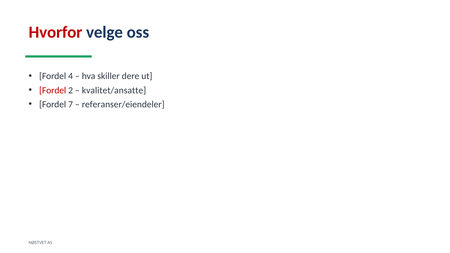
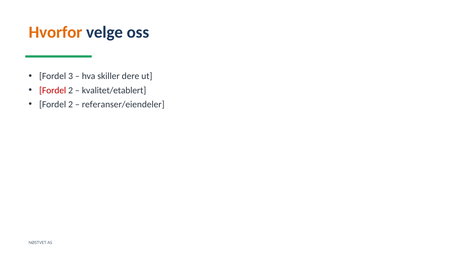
Hvorfor colour: red -> orange
4: 4 -> 3
kvalitet/ansatte: kvalitet/ansatte -> kvalitet/etablert
7 at (71, 104): 7 -> 2
